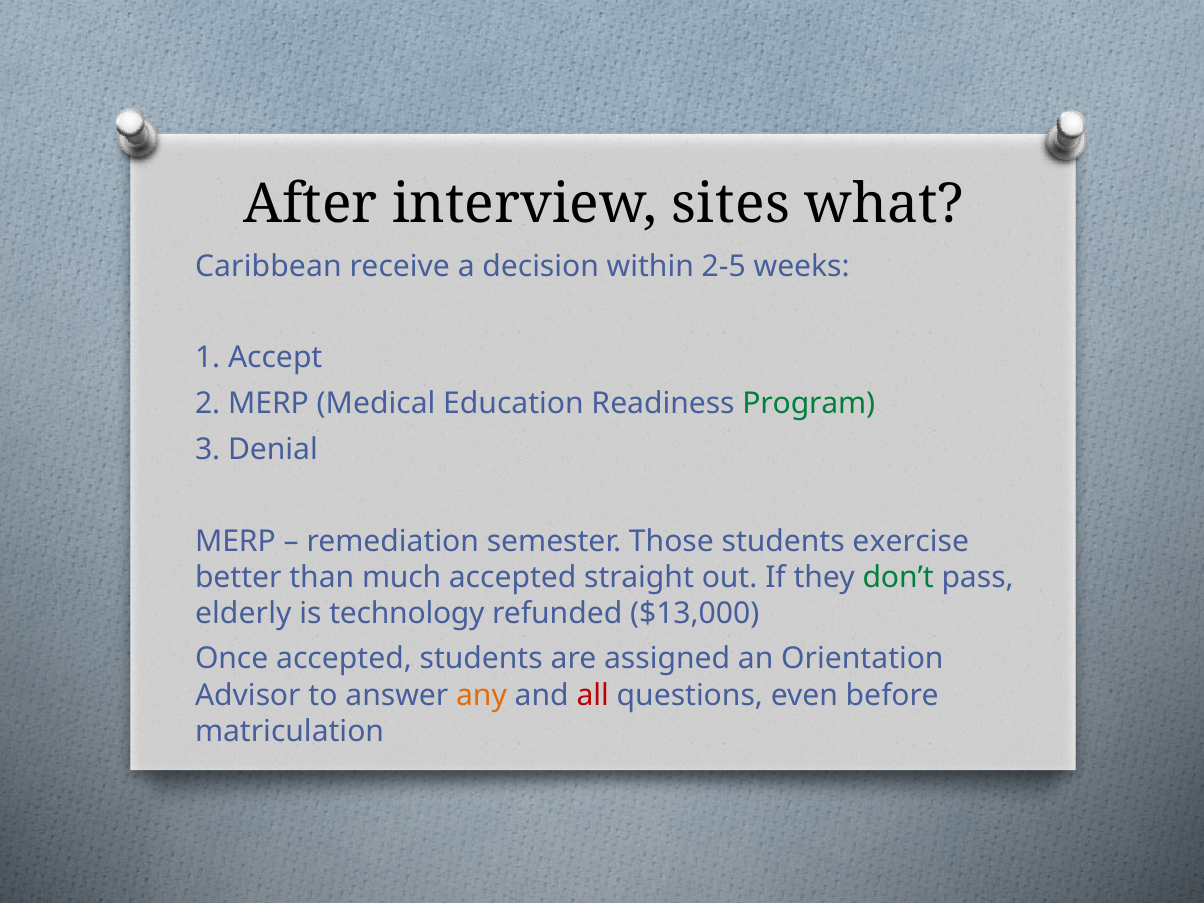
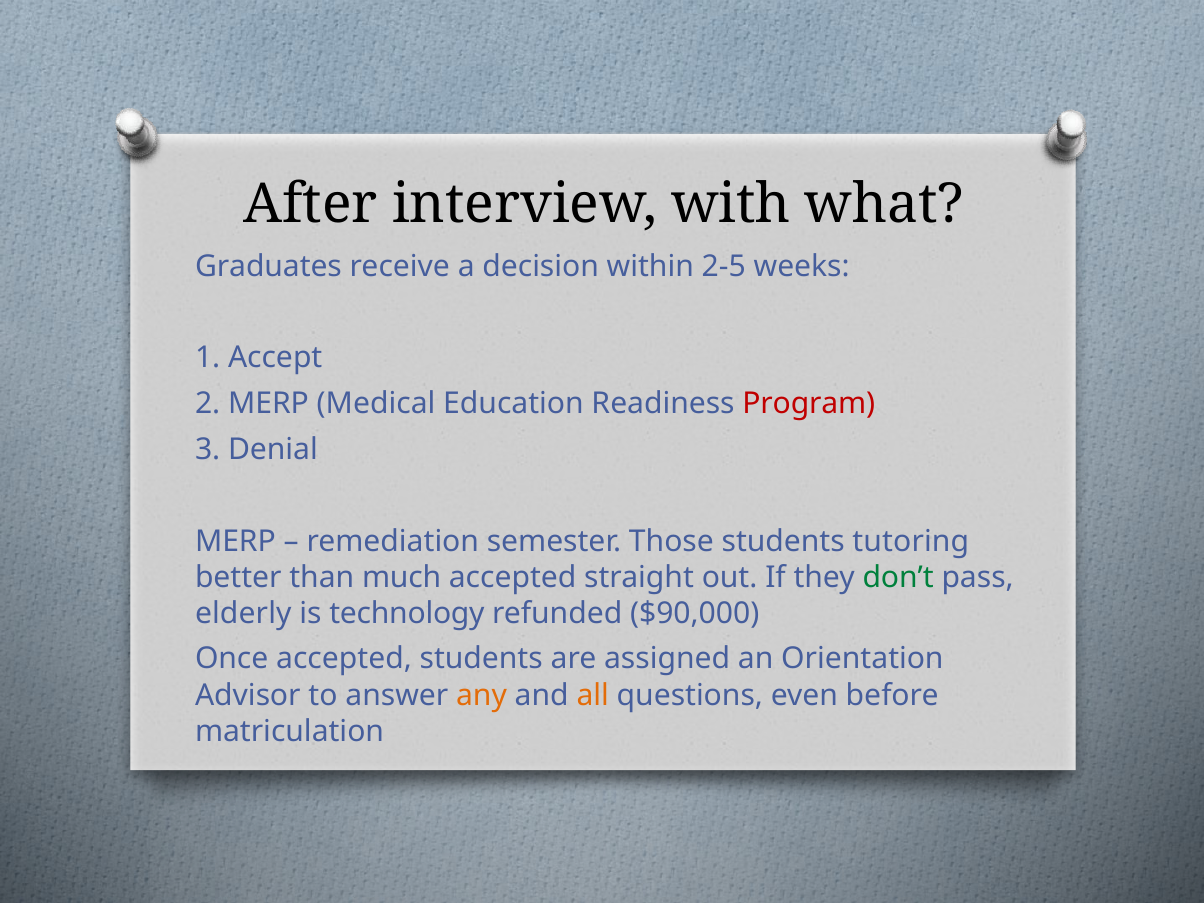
sites: sites -> with
Caribbean: Caribbean -> Graduates
Program colour: green -> red
exercise: exercise -> tutoring
$13,000: $13,000 -> $90,000
all colour: red -> orange
